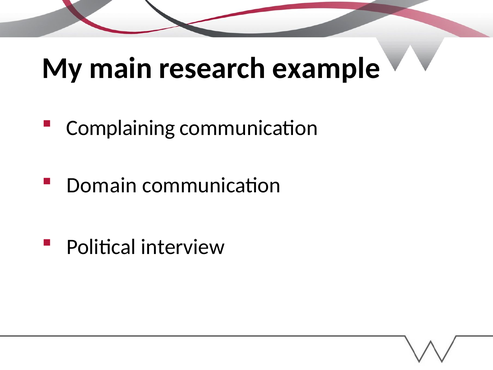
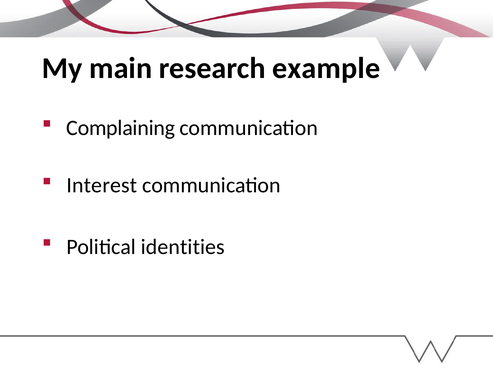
Domain: Domain -> Interest
interview: interview -> identities
